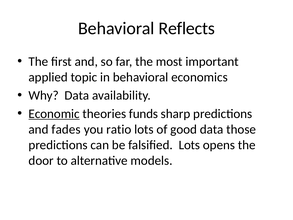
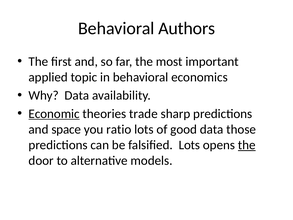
Reflects: Reflects -> Authors
funds: funds -> trade
fades: fades -> space
the at (247, 145) underline: none -> present
